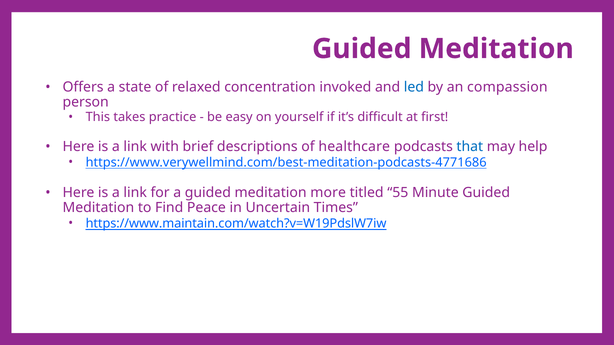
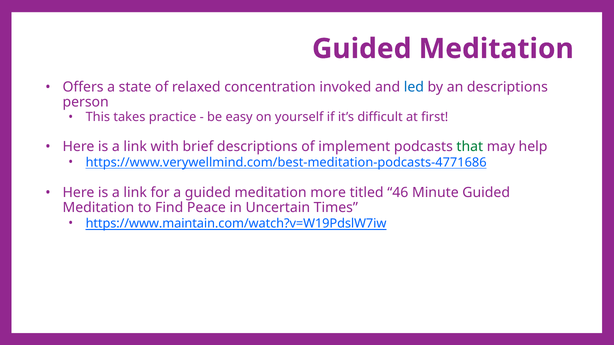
an compassion: compassion -> descriptions
healthcare: healthcare -> implement
that colour: blue -> green
55: 55 -> 46
